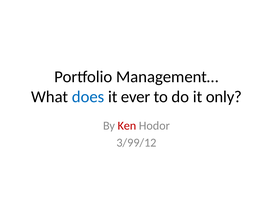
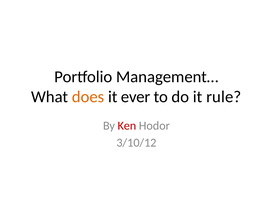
does colour: blue -> orange
only: only -> rule
3/99/12: 3/99/12 -> 3/10/12
